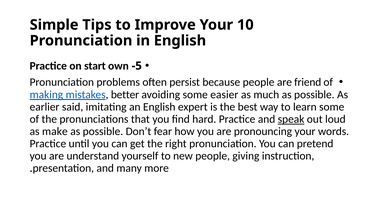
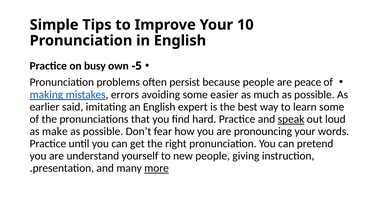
start: start -> busy
friend: friend -> peace
better: better -> errors
more underline: none -> present
